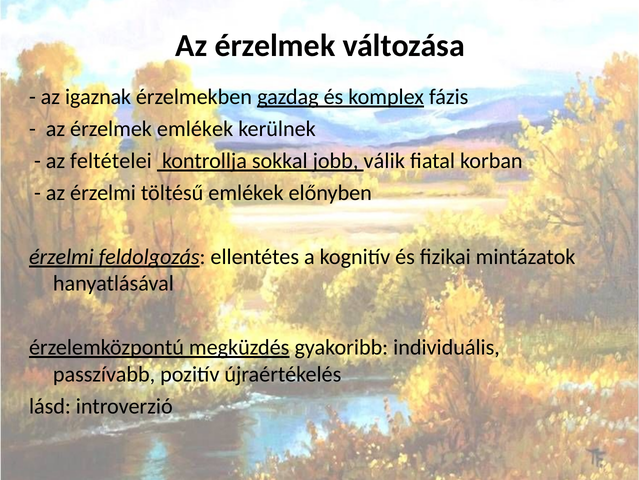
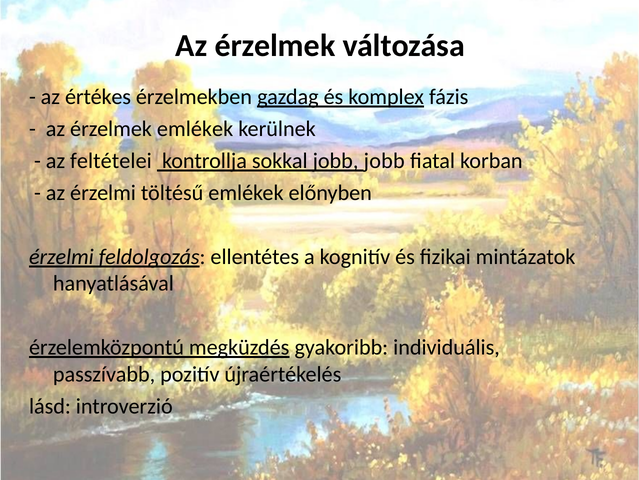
igaznak: igaznak -> értékes
jobb válik: válik -> jobb
